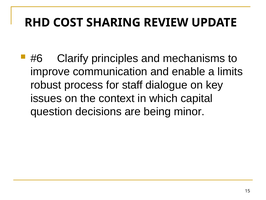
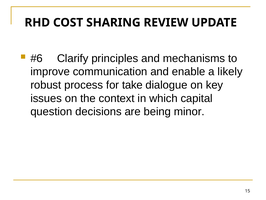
limits: limits -> likely
staff: staff -> take
